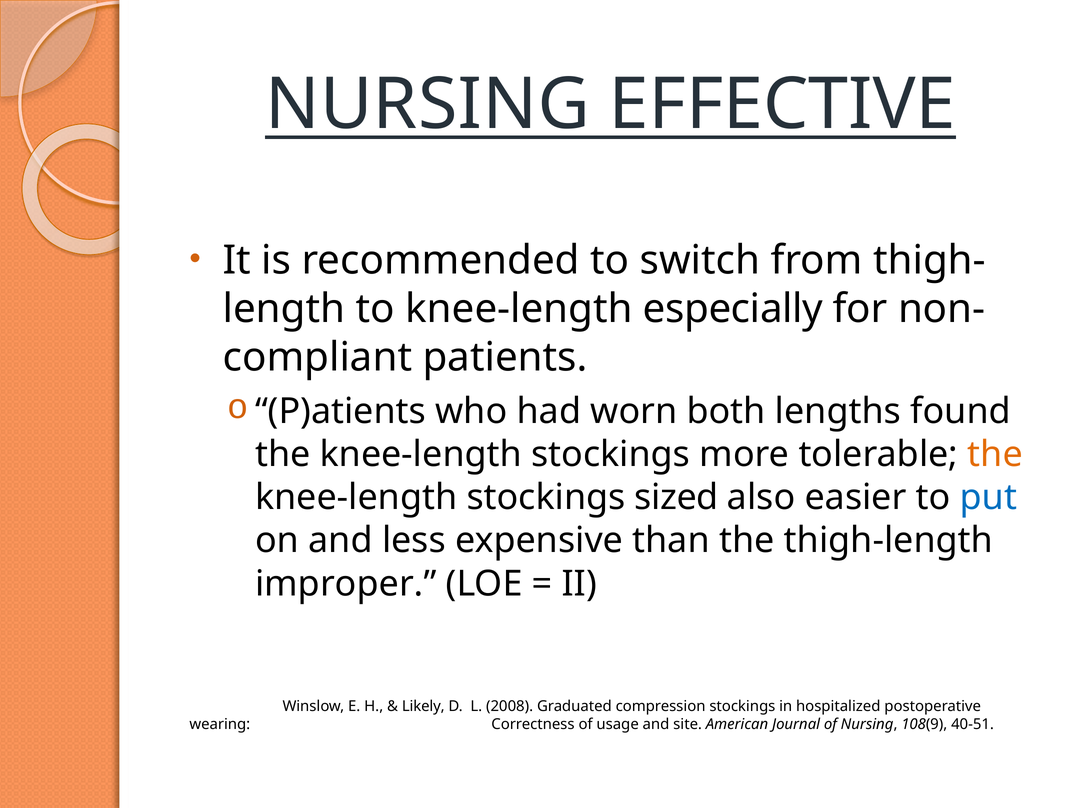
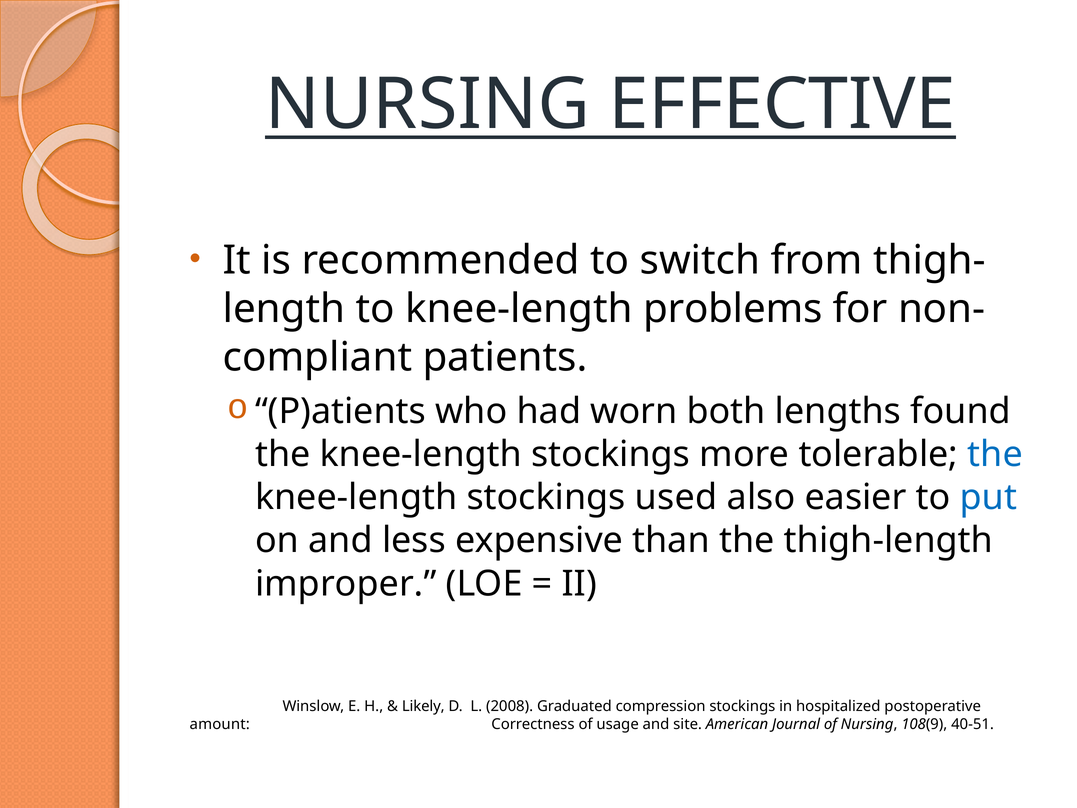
especially: especially -> problems
the at (995, 454) colour: orange -> blue
sized: sized -> used
wearing: wearing -> amount
